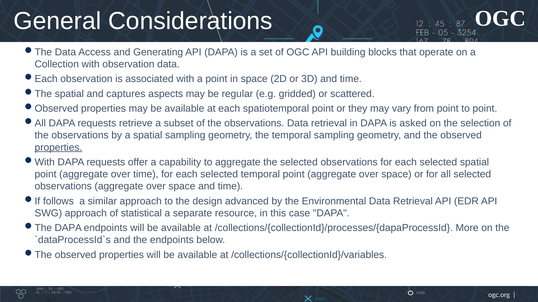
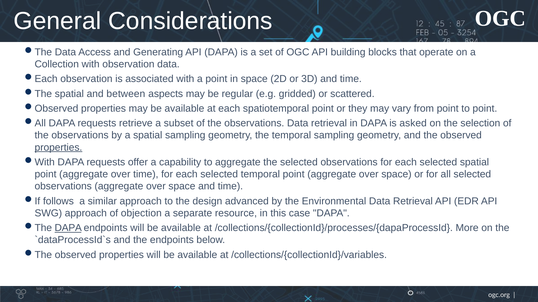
captures: captures -> between
statistical: statistical -> objection
DAPA at (68, 228) underline: none -> present
